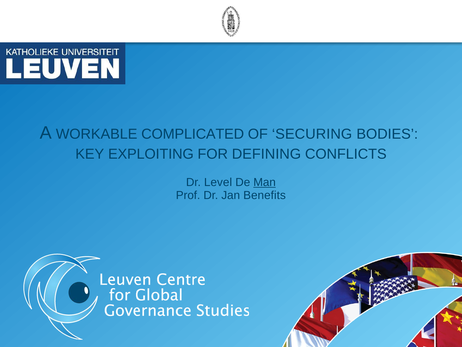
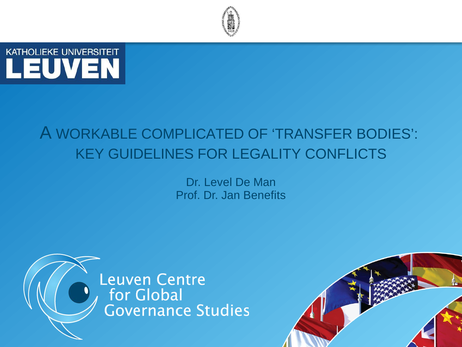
SECURING: SECURING -> TRANSFER
EXPLOITING: EXPLOITING -> GUIDELINES
DEFINING: DEFINING -> LEGALITY
Man underline: present -> none
